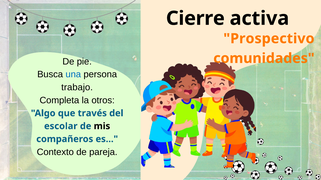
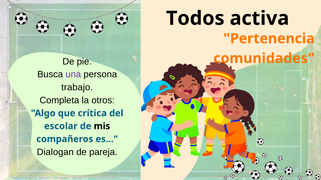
Cierre: Cierre -> Todos
Prospectivo: Prospectivo -> Pertenencia
una colour: blue -> purple
través: través -> crítica
Contexto: Contexto -> Dialogan
